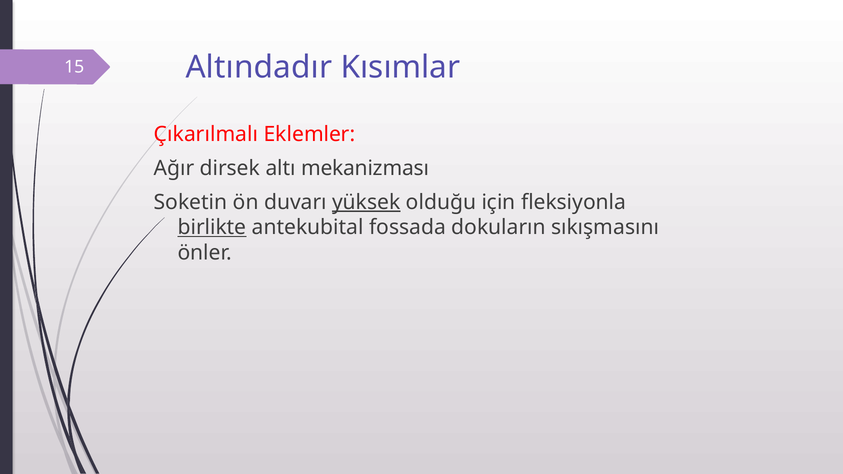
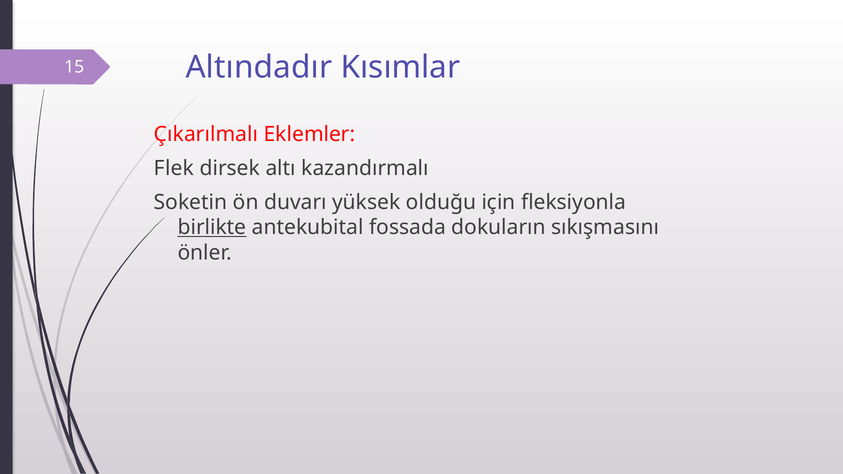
Ağır: Ağır -> Flek
mekanizması: mekanizması -> kazandırmalı
yüksek underline: present -> none
